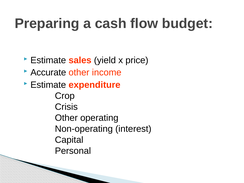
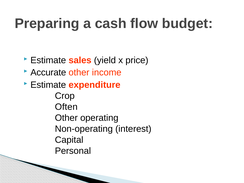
Crisis: Crisis -> Often
